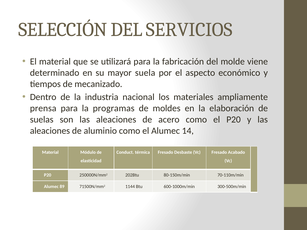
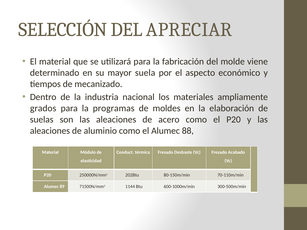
SERVICIOS: SERVICIOS -> APRECIAR
prensa: prensa -> grados
14: 14 -> 88
